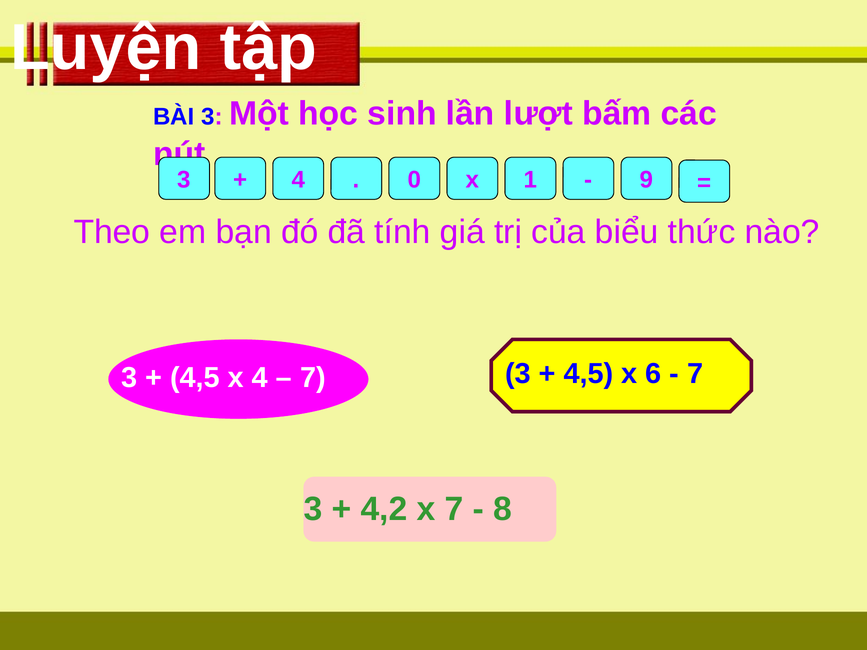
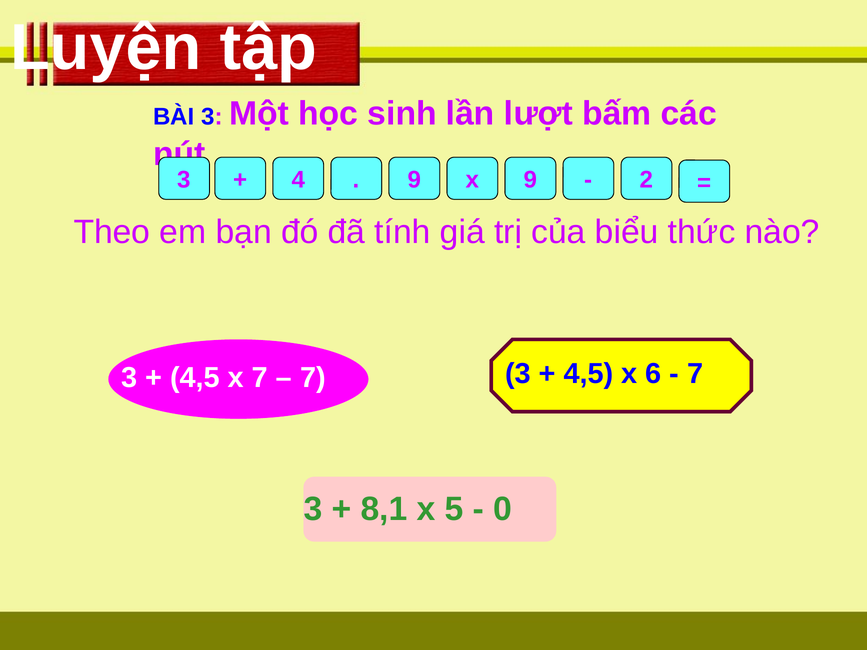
4 0: 0 -> 9
1 at (530, 180): 1 -> 9
9: 9 -> 2
x 4: 4 -> 7
4,2: 4,2 -> 8,1
x 7: 7 -> 5
8: 8 -> 0
